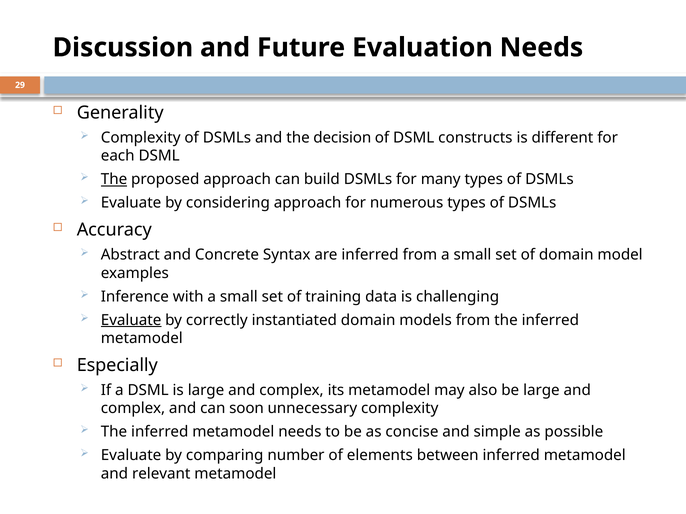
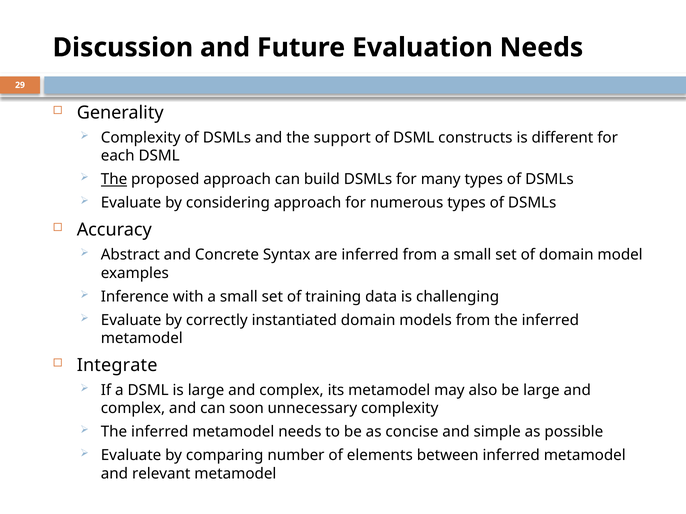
decision: decision -> support
Evaluate at (131, 320) underline: present -> none
Especially: Especially -> Integrate
